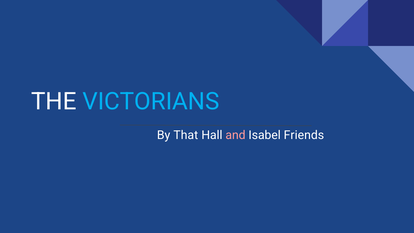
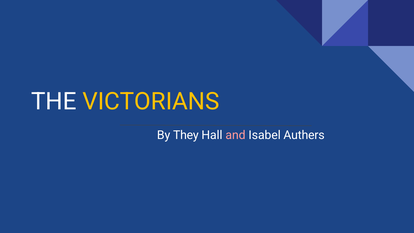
VICTORIANS colour: light blue -> yellow
That: That -> They
Friends: Friends -> Authers
